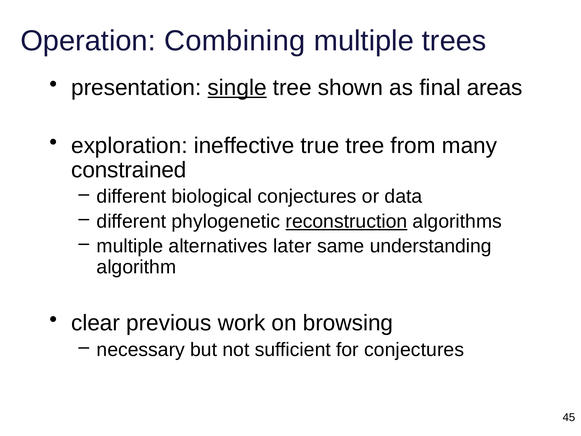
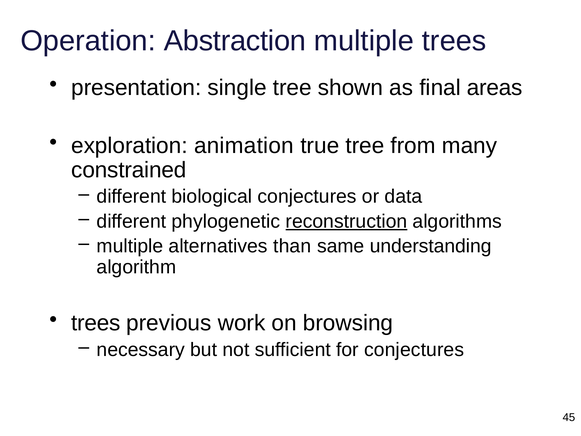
Combining: Combining -> Abstraction
single underline: present -> none
ineffective: ineffective -> animation
later: later -> than
clear at (96, 323): clear -> trees
